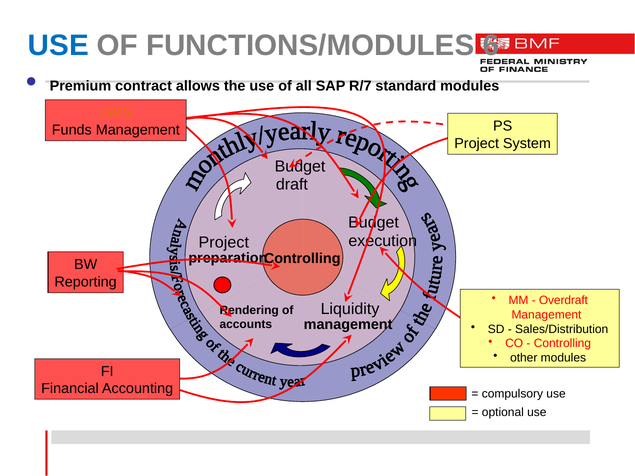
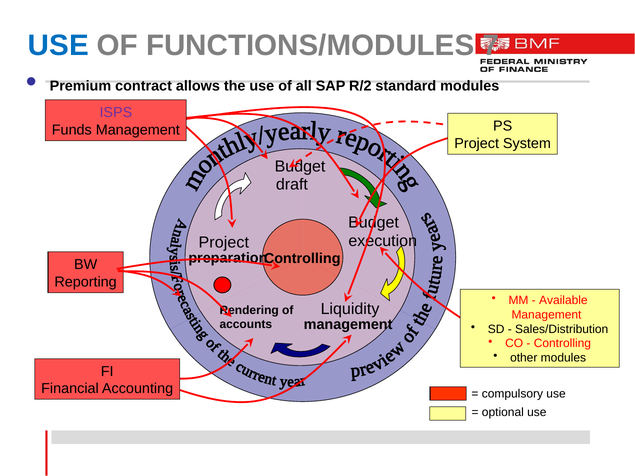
6: 6 -> 7
R/7: R/7 -> R/2
ISPS colour: orange -> purple
Overdraft: Overdraft -> Available
